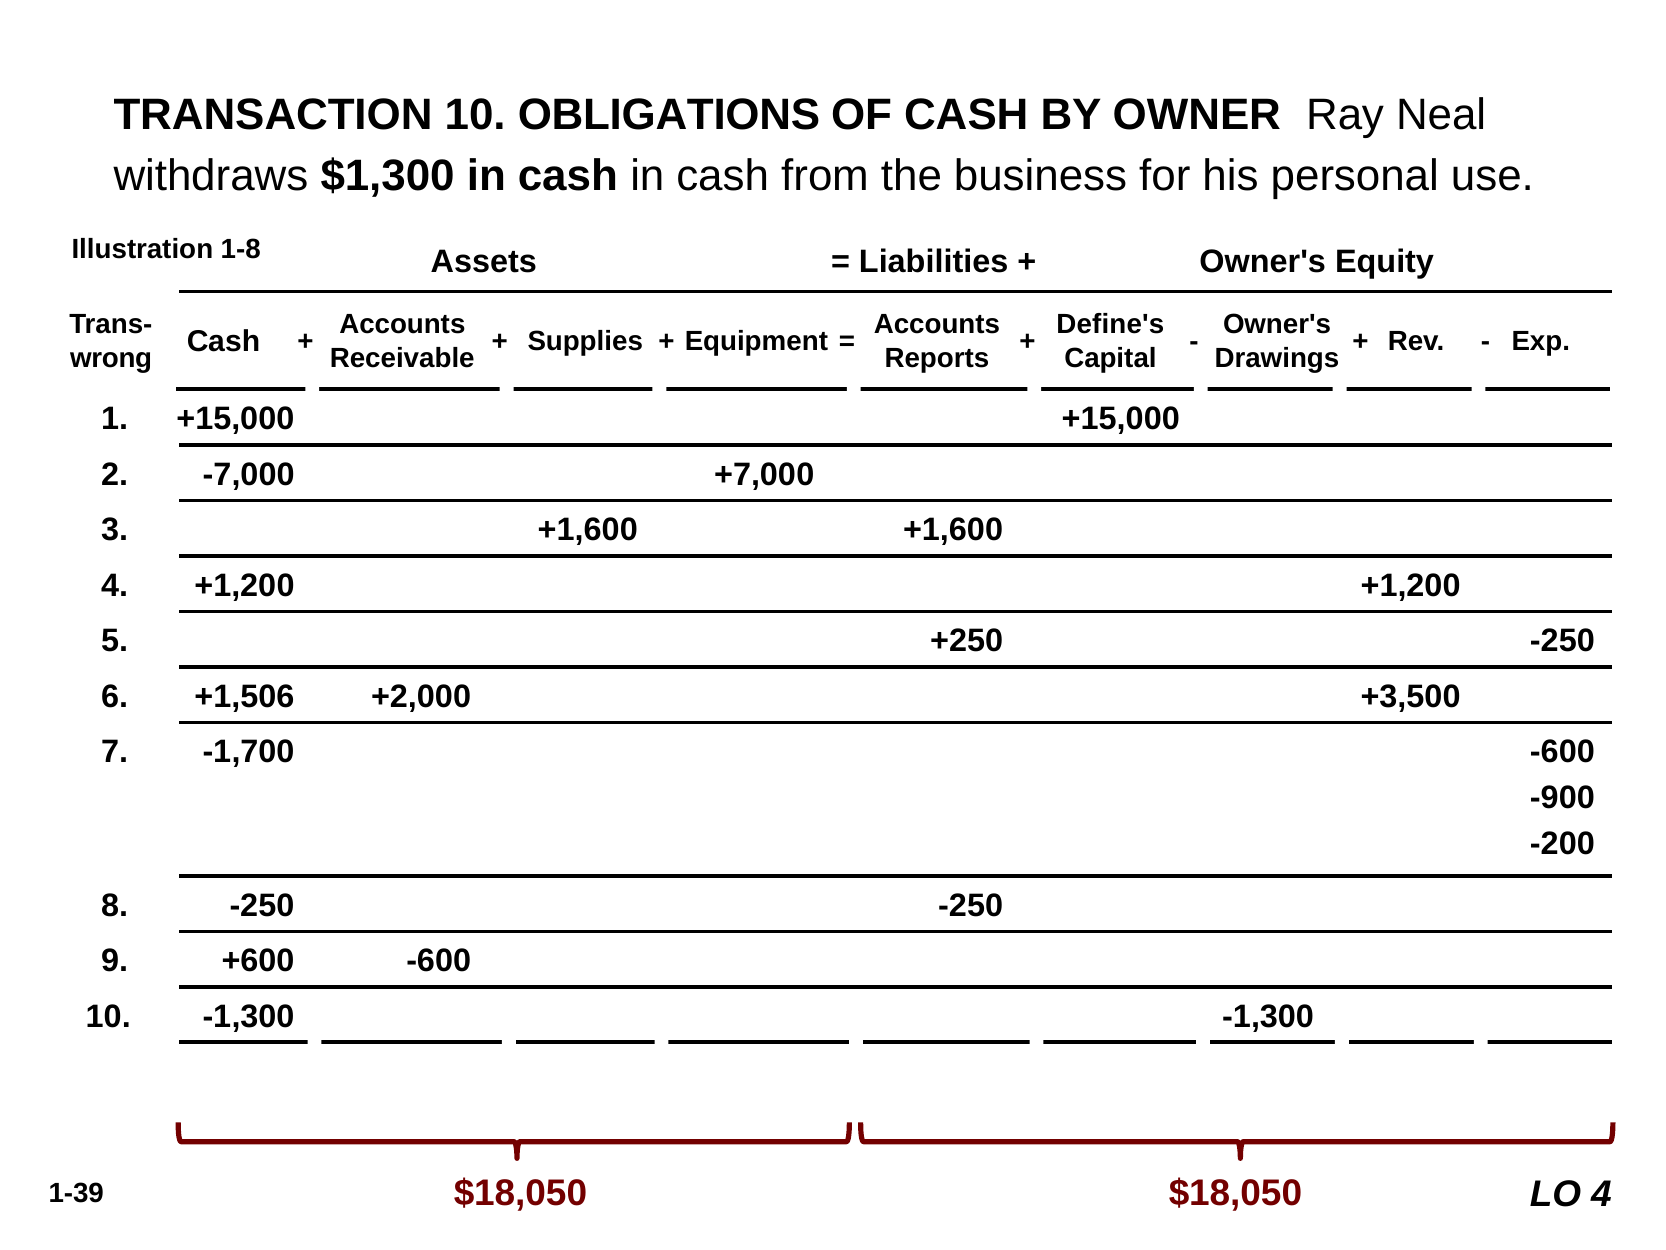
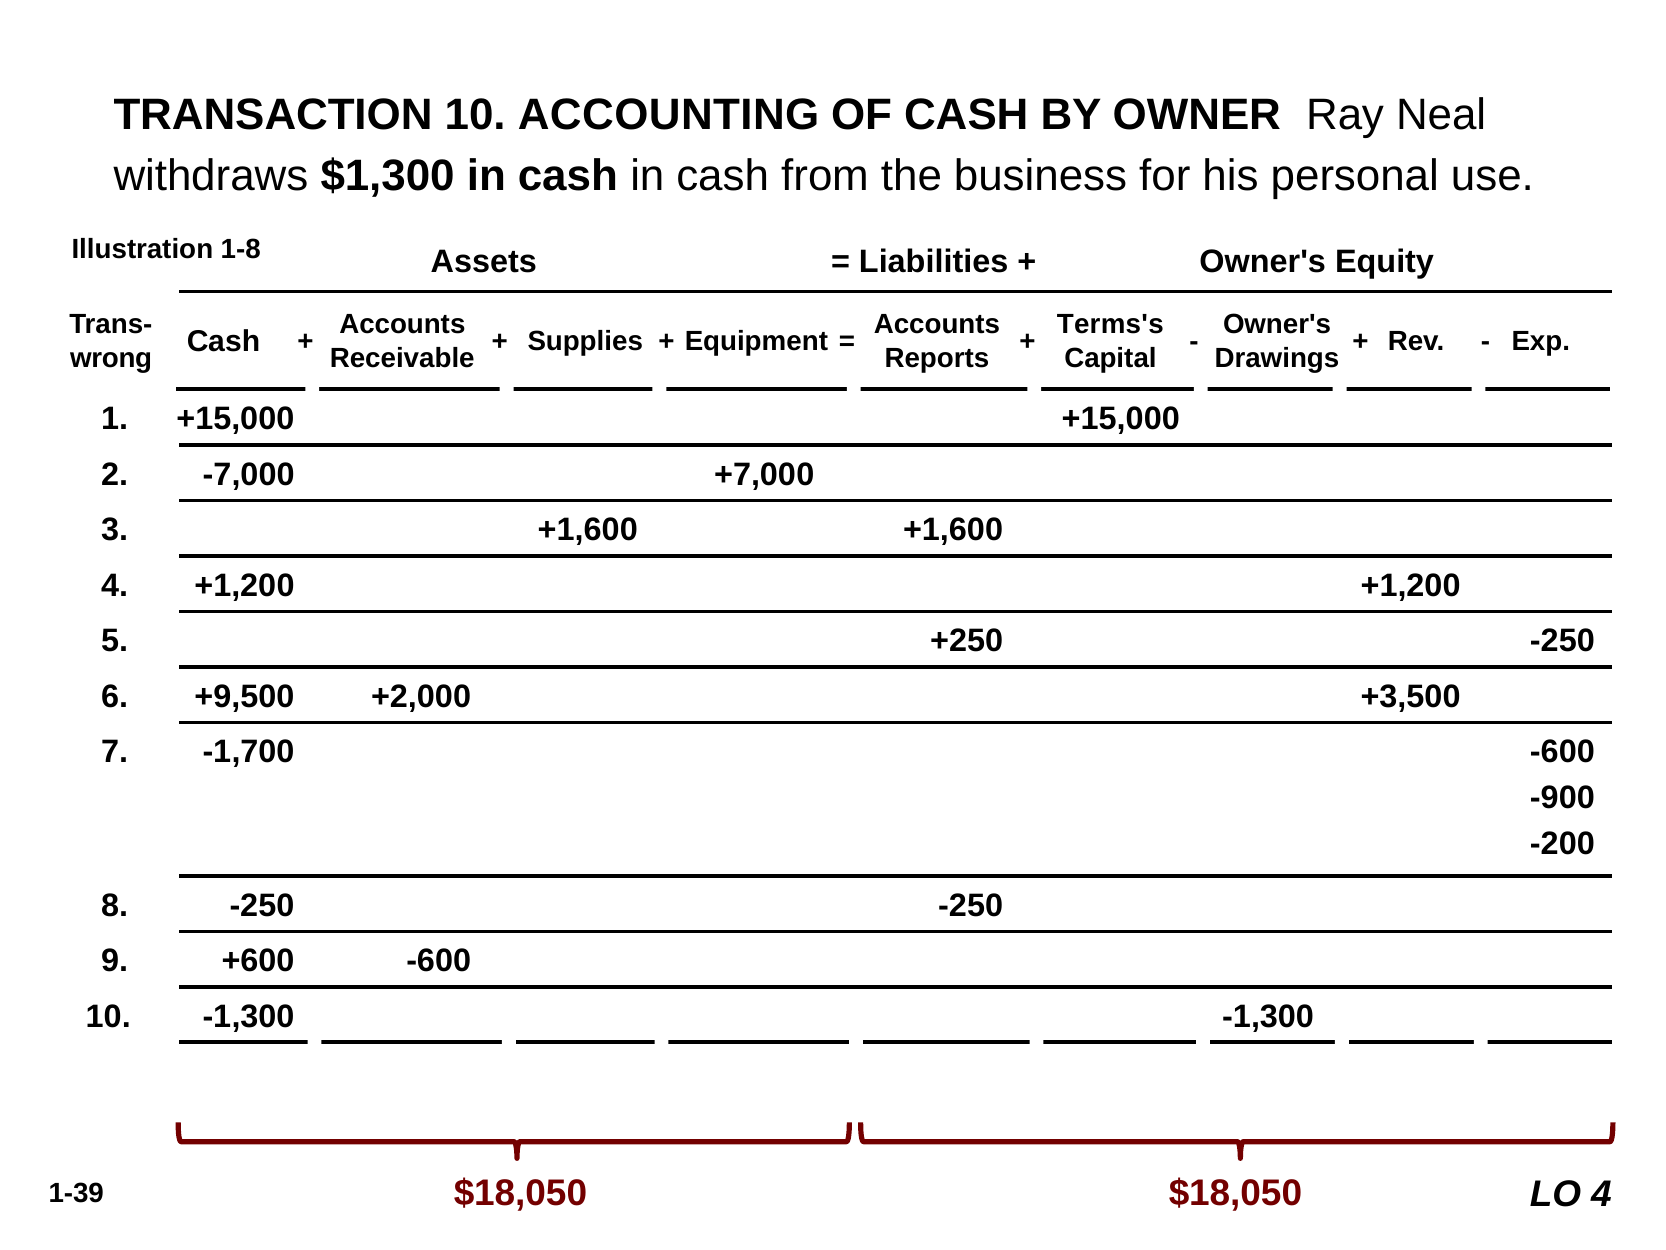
OBLIGATIONS: OBLIGATIONS -> ACCOUNTING
Define's: Define's -> Terms's
+1,506: +1,506 -> +9,500
